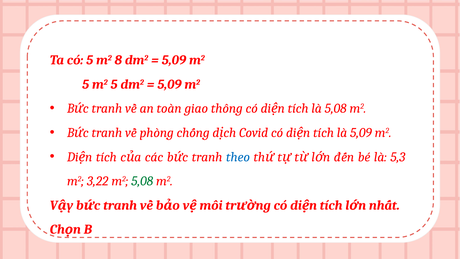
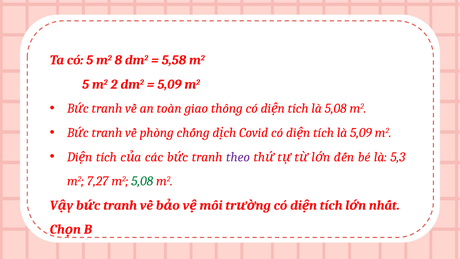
5,09 at (174, 60): 5,09 -> 5,58
5 m2 5: 5 -> 2
theo colour: blue -> purple
3,22: 3,22 -> 7,27
